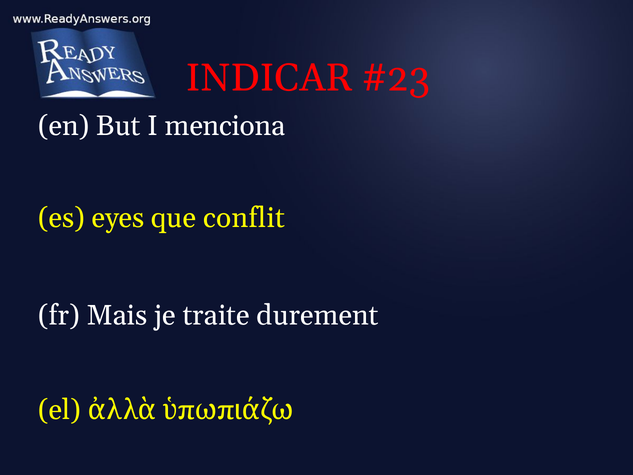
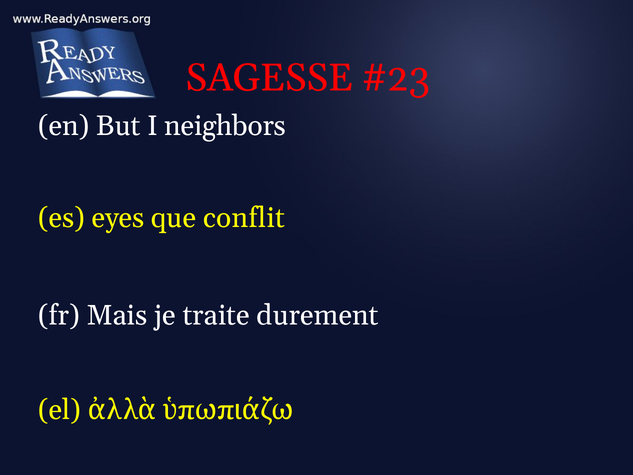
INDICAR: INDICAR -> SAGESSE
menciona: menciona -> neighbors
